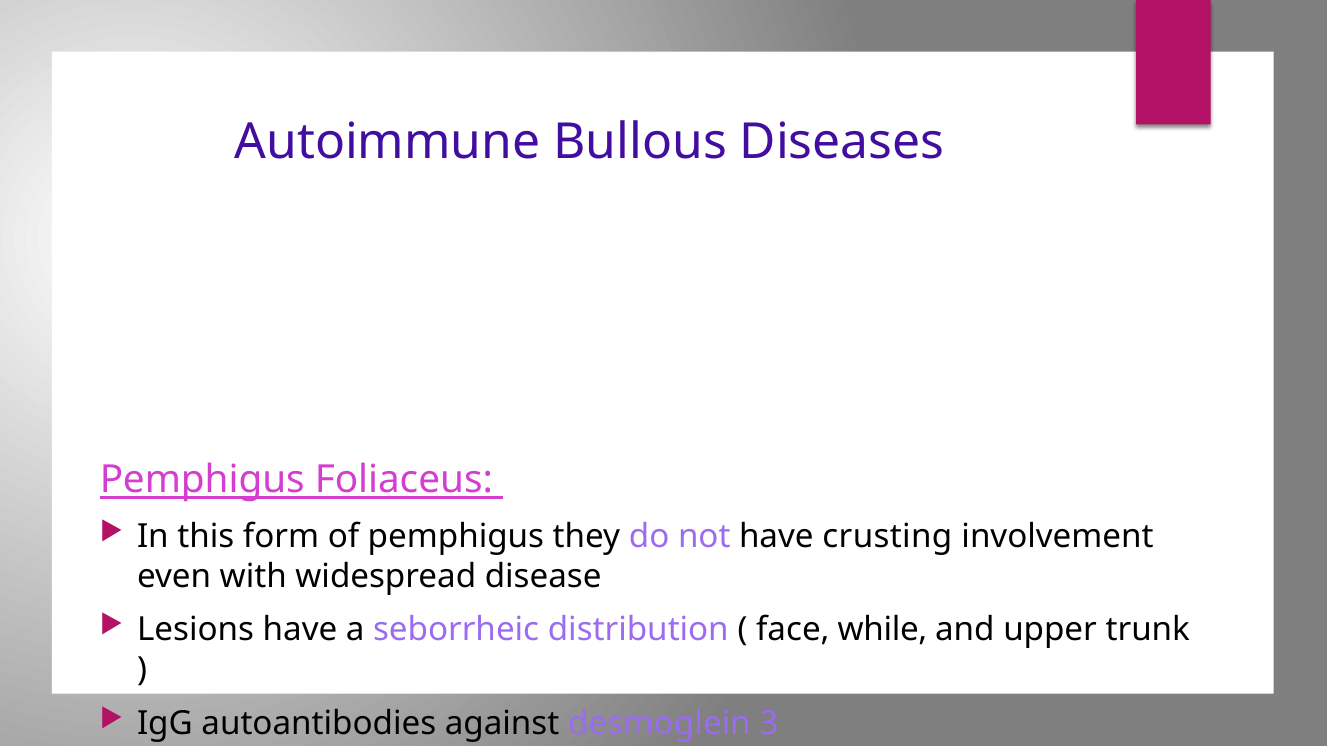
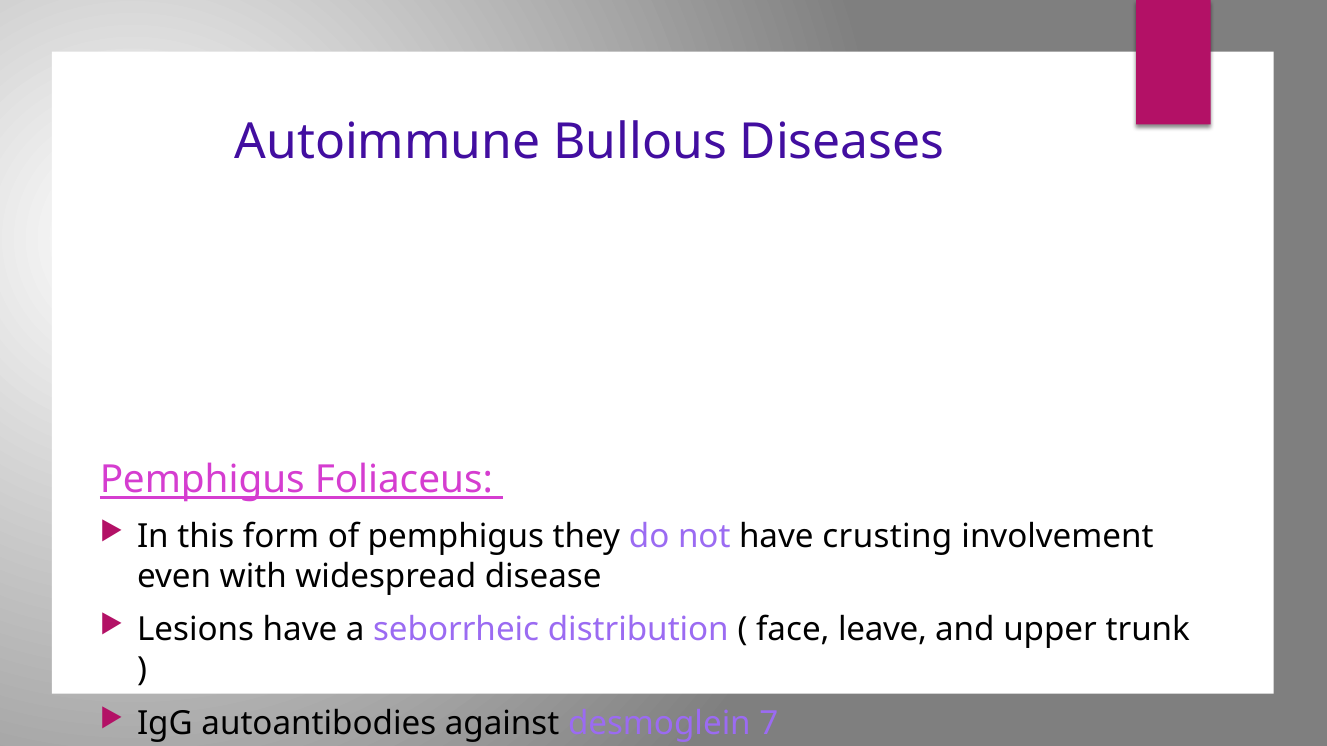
while: while -> leave
3: 3 -> 7
